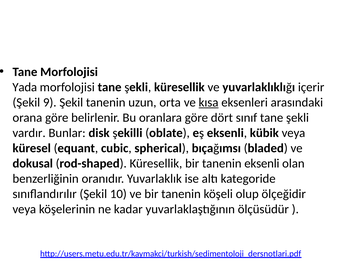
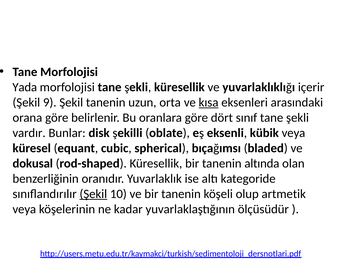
tanenin eksenli: eksenli -> altında
Şekil at (93, 194) underline: none -> present
ölçeğidir: ölçeğidir -> artmetik
